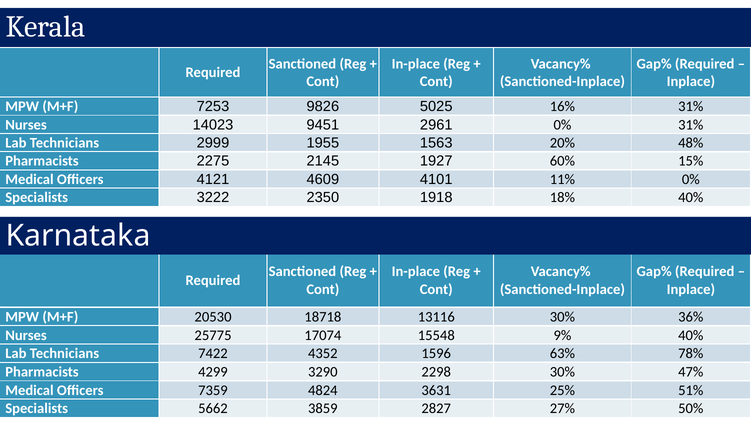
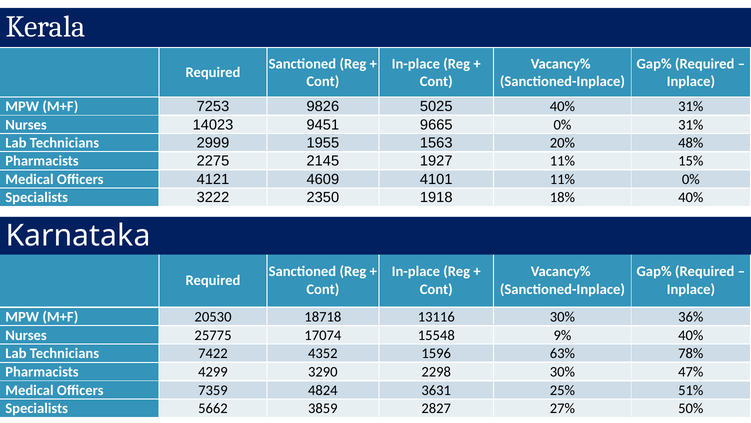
5025 16%: 16% -> 40%
2961: 2961 -> 9665
1927 60%: 60% -> 11%
